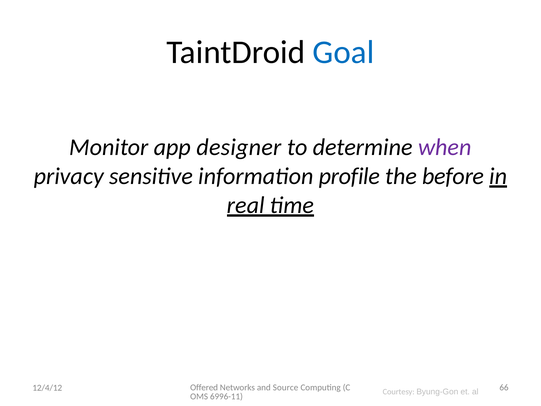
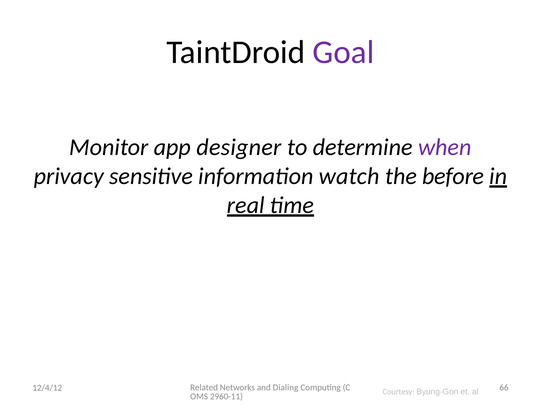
Goal colour: blue -> purple
profile: profile -> watch
Offered: Offered -> Related
Source: Source -> Dialing
6996-11: 6996-11 -> 2960-11
